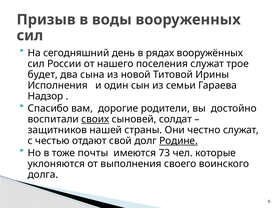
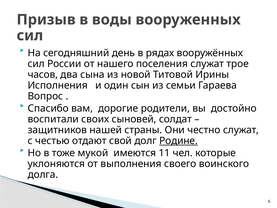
будет: будет -> часов
Надзор: Надзор -> Вопрос
своих underline: present -> none
почты: почты -> мукой
73: 73 -> 11
